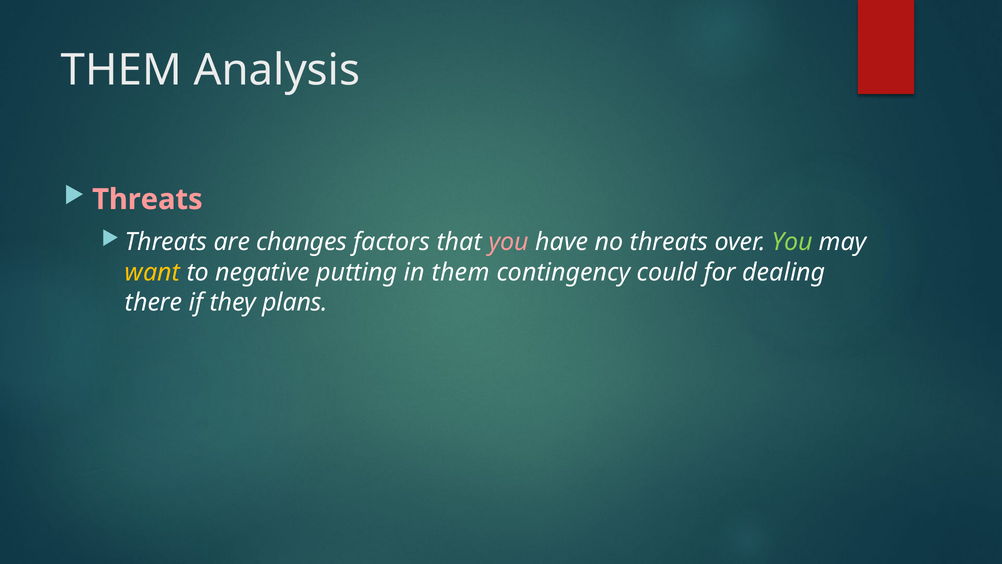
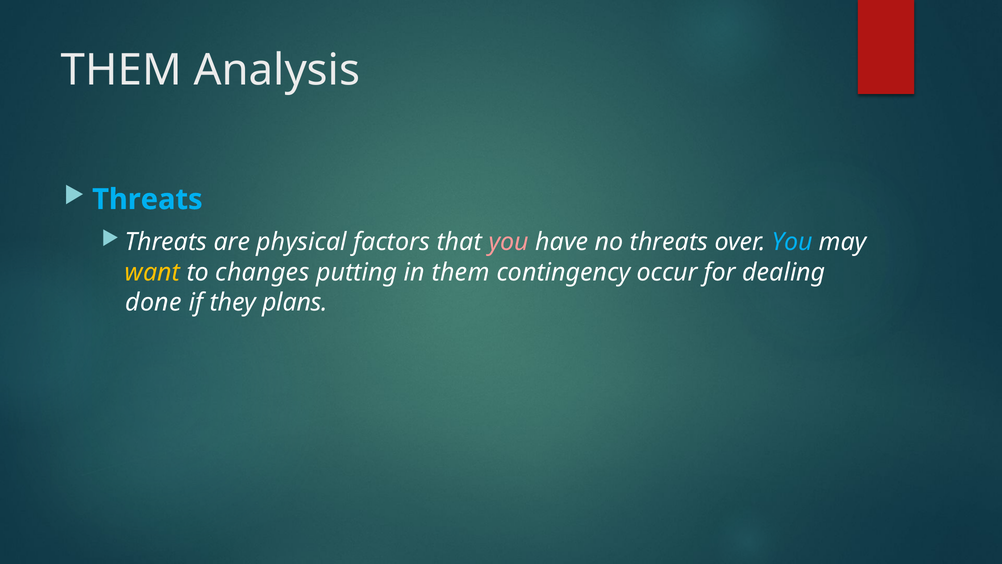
Threats at (147, 199) colour: pink -> light blue
changes: changes -> physical
You at (792, 242) colour: light green -> light blue
negative: negative -> changes
could: could -> occur
there: there -> done
